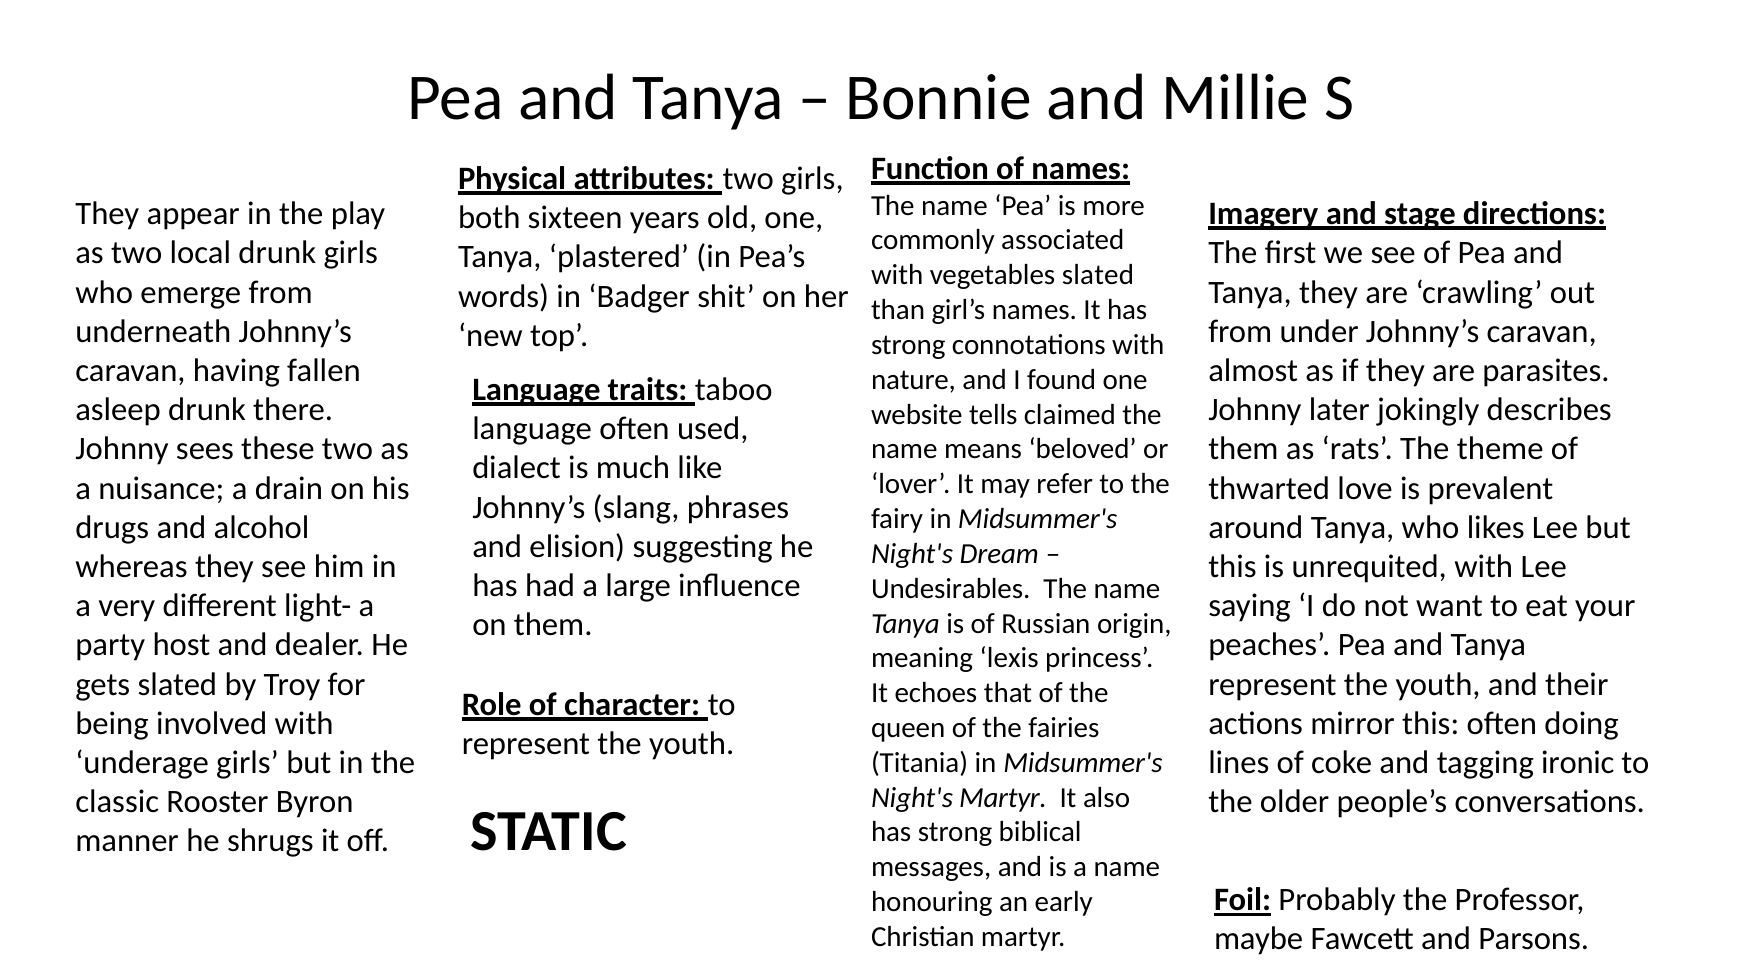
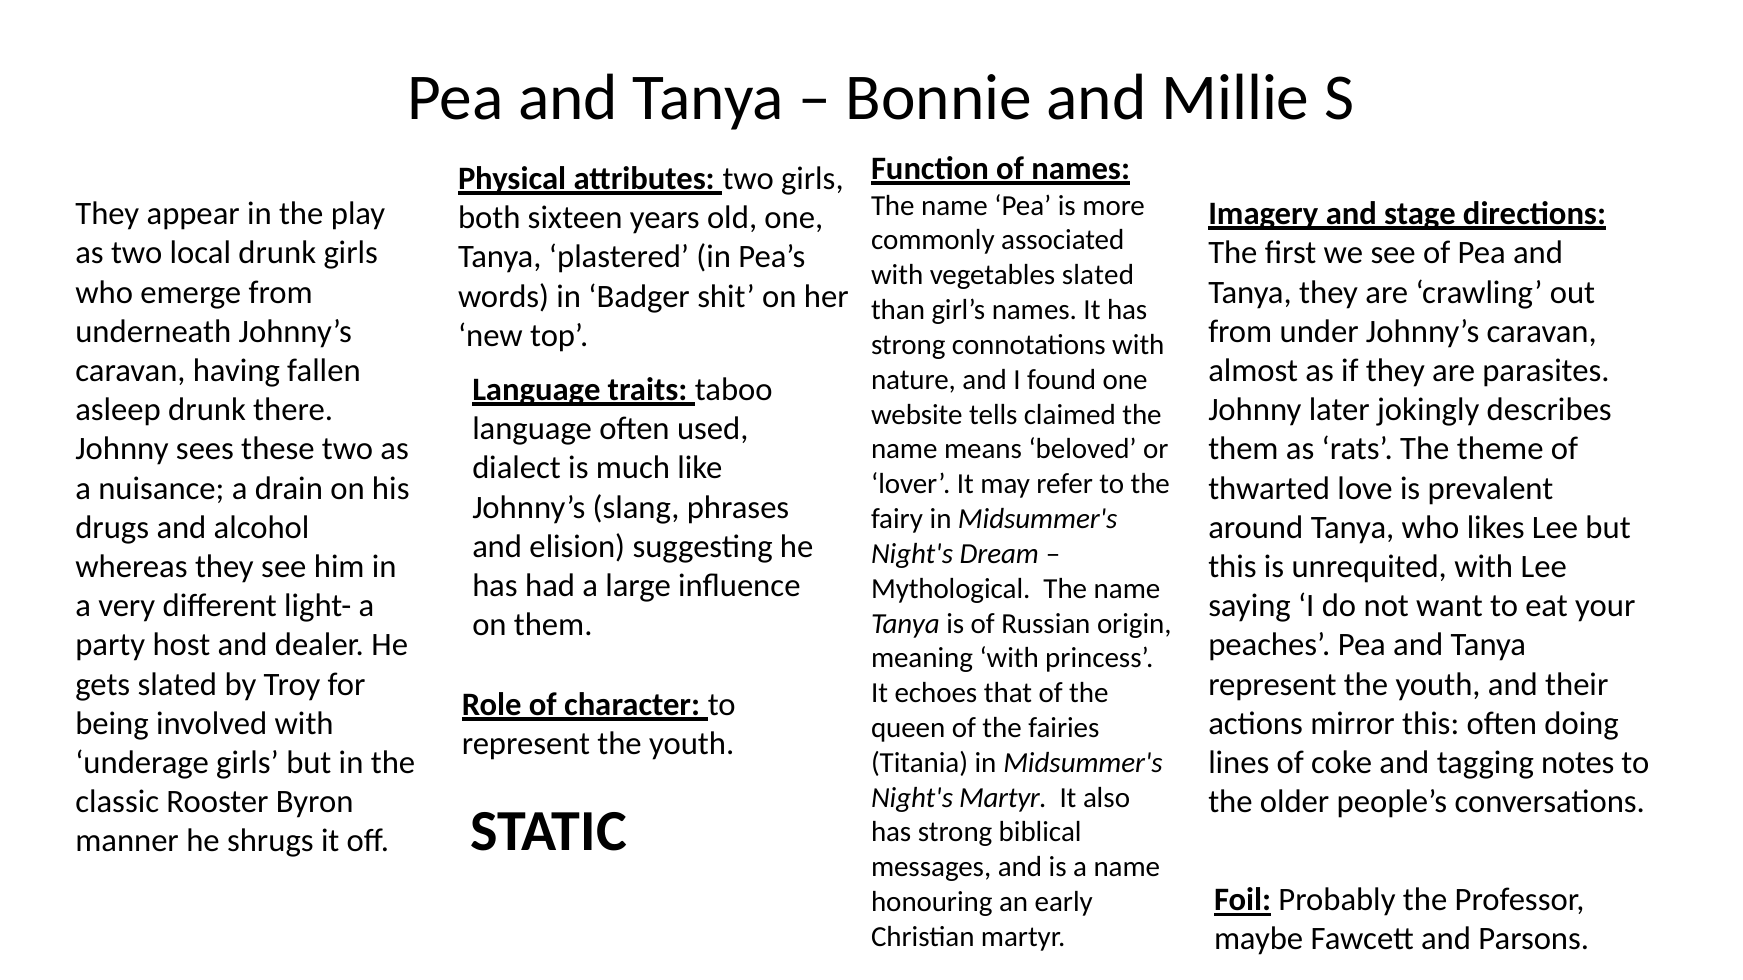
Undesirables: Undesirables -> Mythological
meaning lexis: lexis -> with
ironic: ironic -> notes
